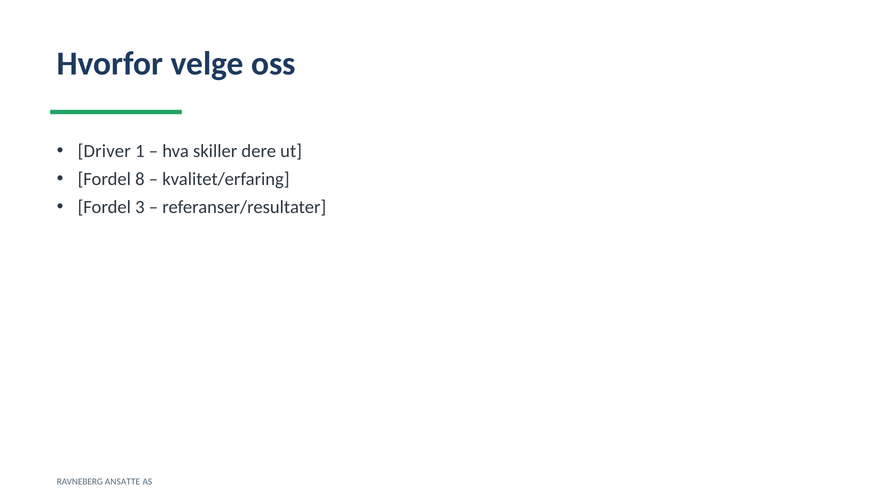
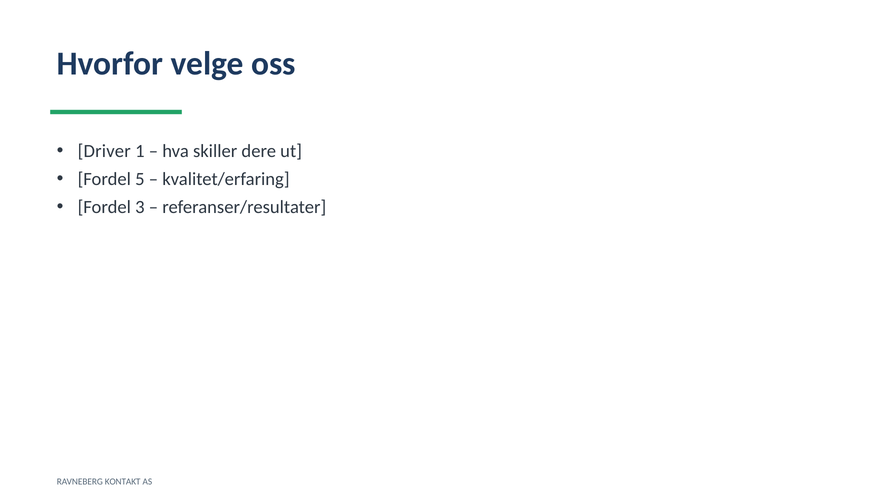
8: 8 -> 5
ANSATTE: ANSATTE -> KONTAKT
